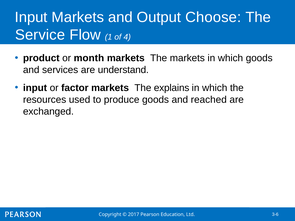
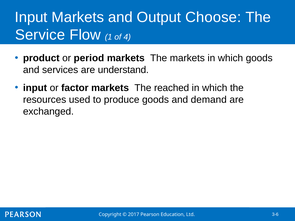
month: month -> period
explains: explains -> reached
reached: reached -> demand
